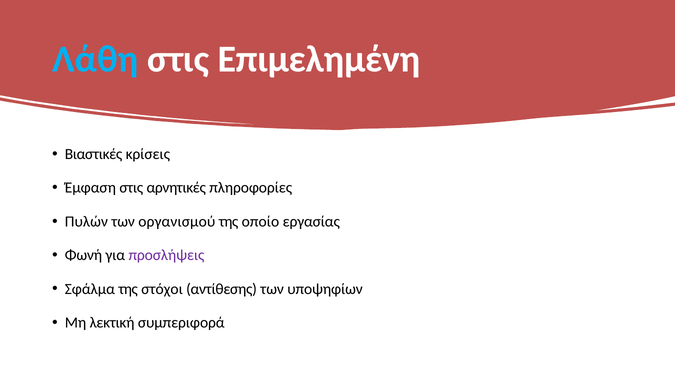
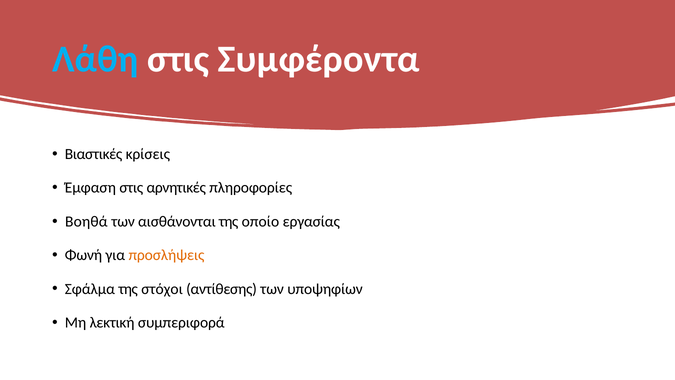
Επιμελημένη: Επιμελημένη -> Συμφέροντα
Πυλών: Πυλών -> Βοηθά
οργανισμού: οργανισμού -> αισθάνονται
προσλήψεις colour: purple -> orange
